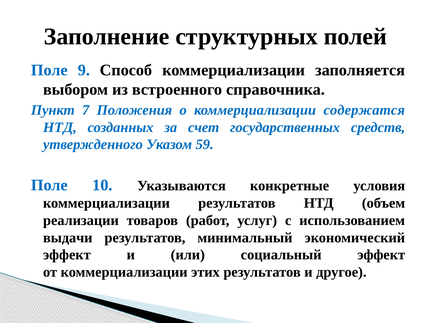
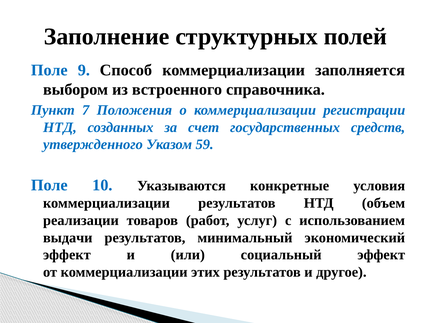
содержатся: содержатся -> регистрации
